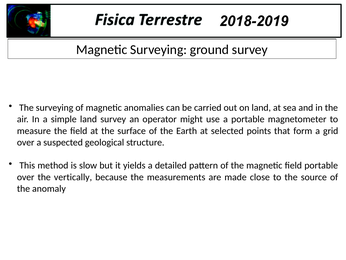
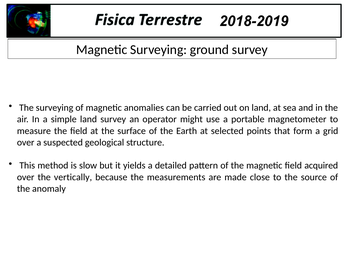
field portable: portable -> acquired
